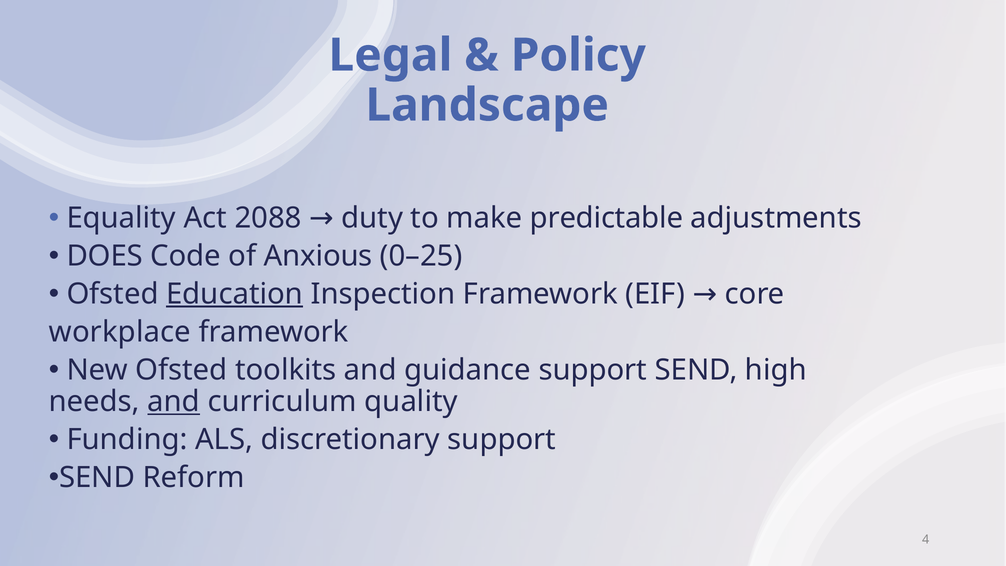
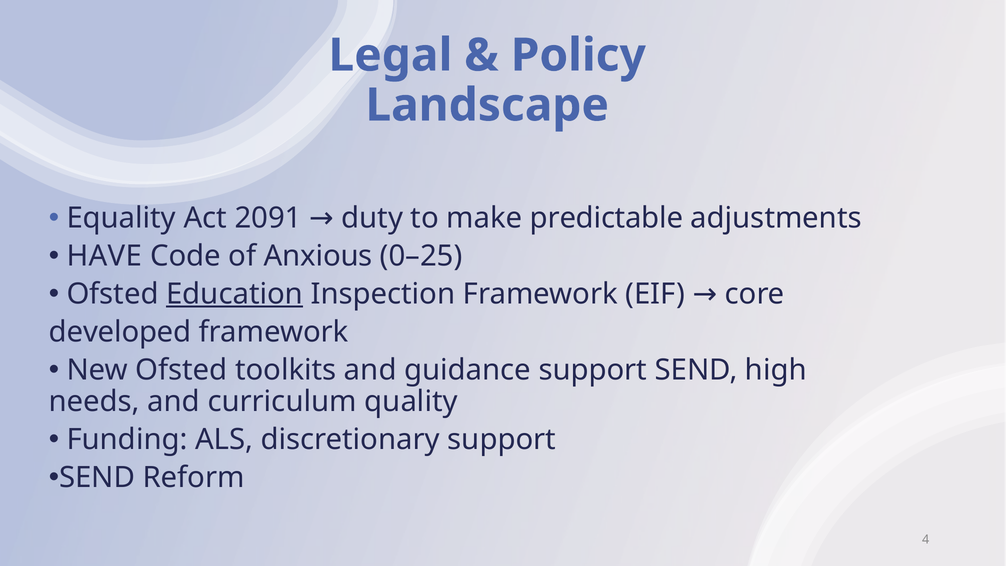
2088: 2088 -> 2091
DOES: DOES -> HAVE
workplace: workplace -> developed
and at (174, 402) underline: present -> none
